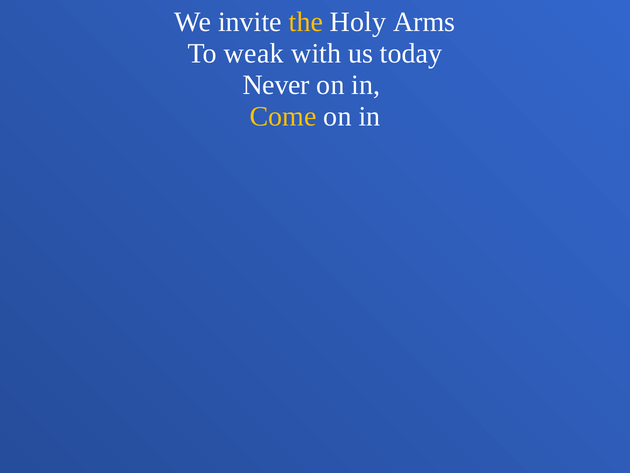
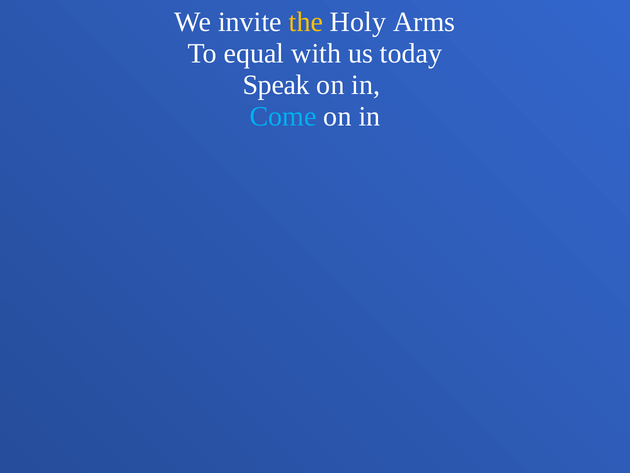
weak: weak -> equal
Never: Never -> Speak
Come colour: yellow -> light blue
